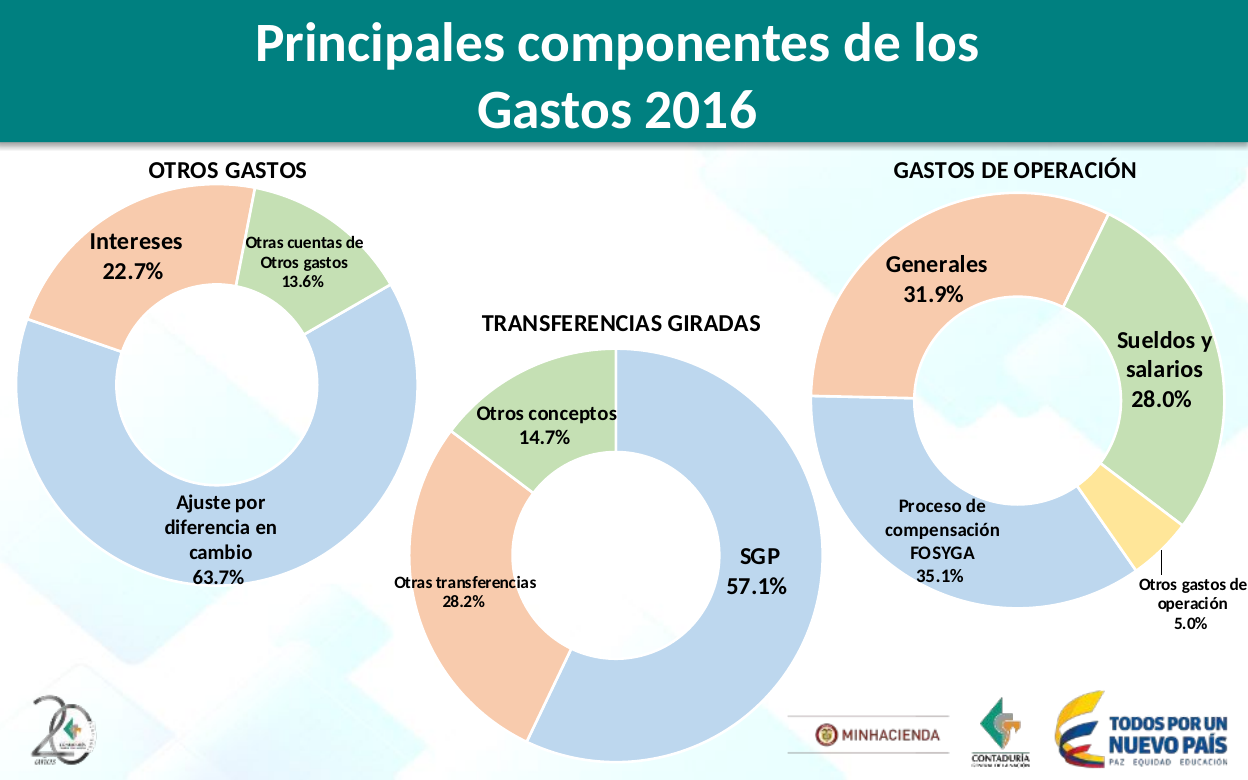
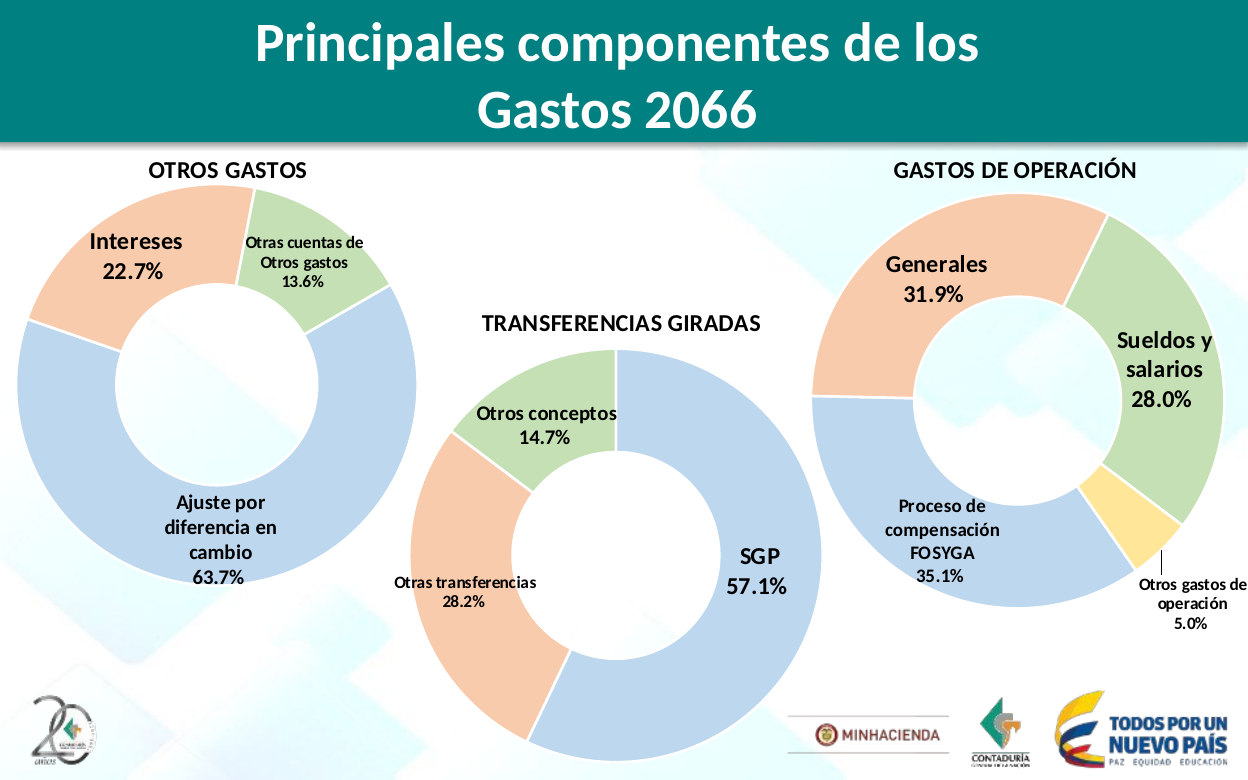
2016: 2016 -> 2066
